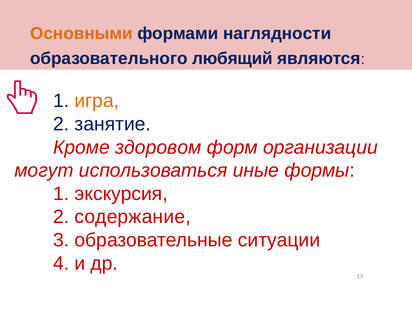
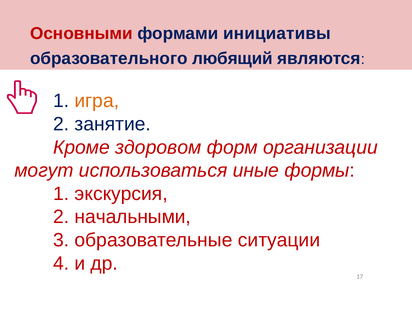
Основными colour: orange -> red
наглядности: наглядности -> инициативы
содержание: содержание -> начальными
